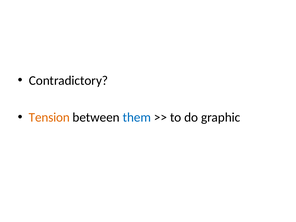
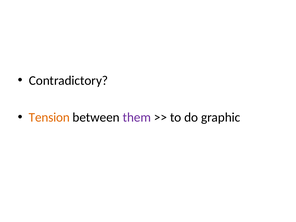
them colour: blue -> purple
